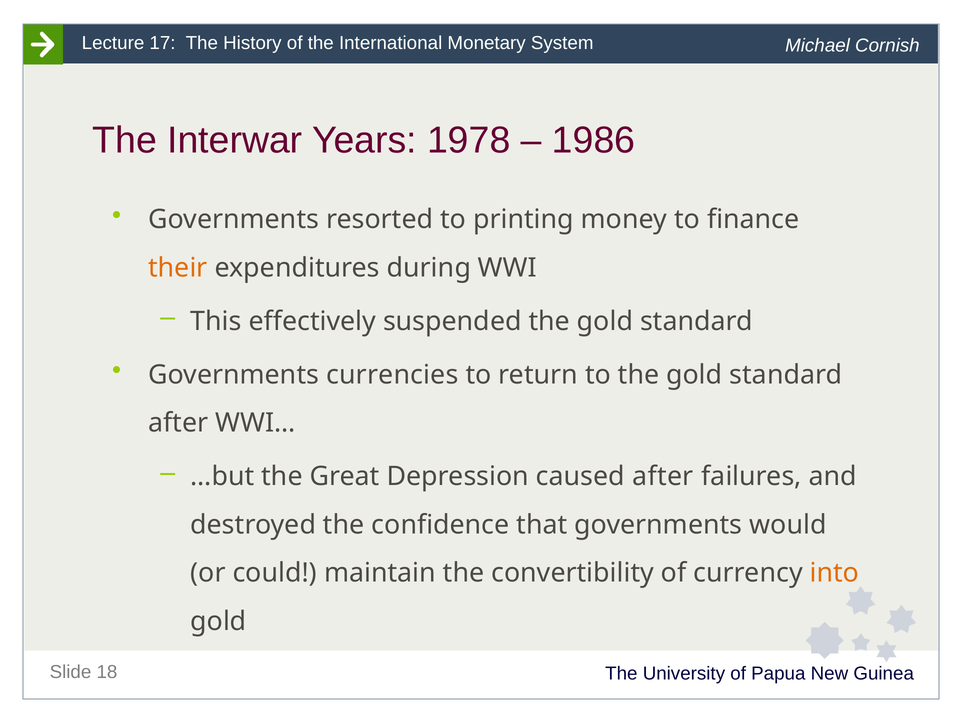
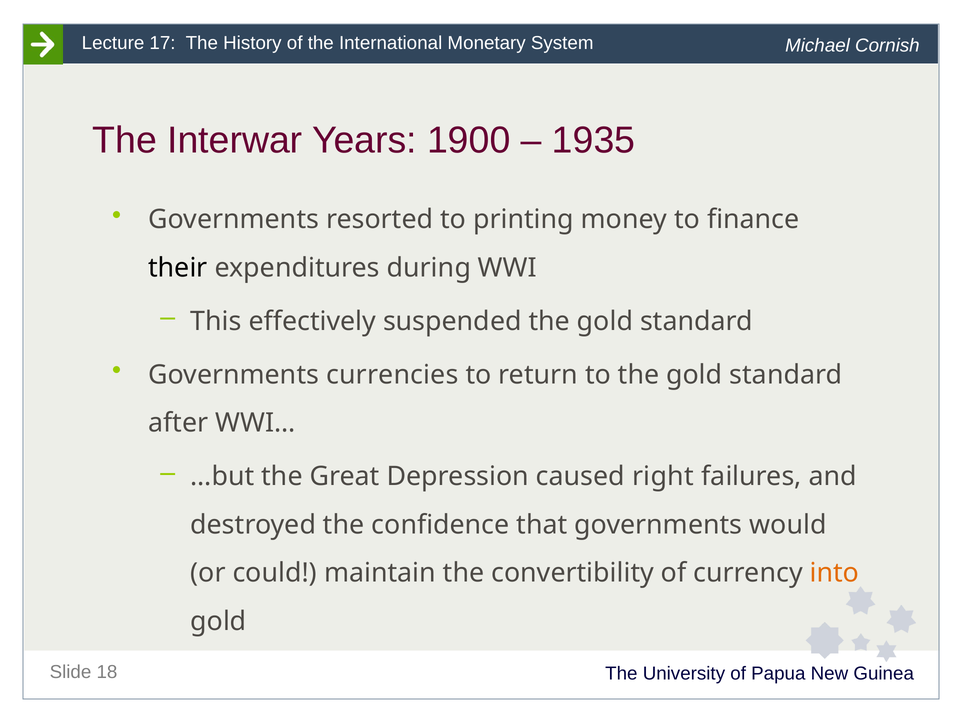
1978: 1978 -> 1900
1986: 1986 -> 1935
their colour: orange -> black
caused after: after -> right
